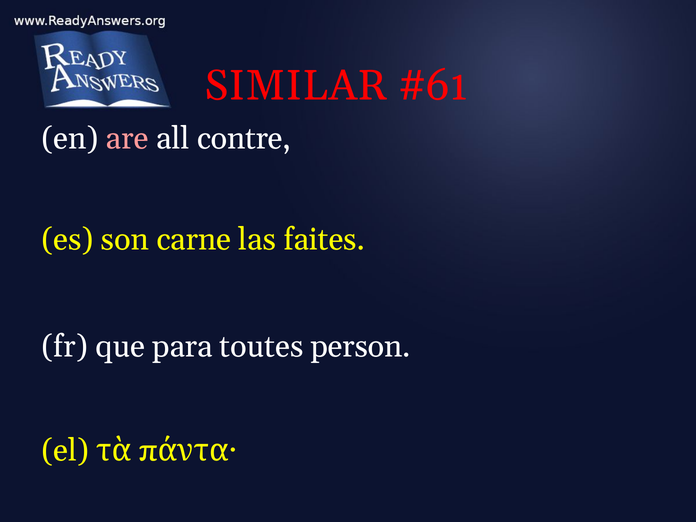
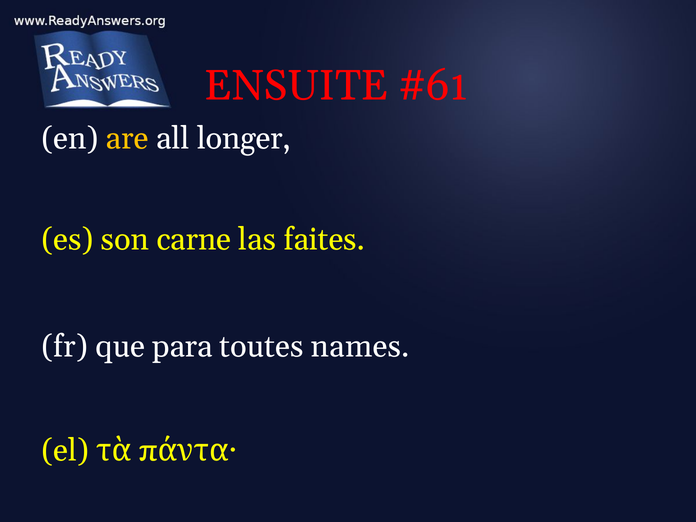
SIMILAR: SIMILAR -> ENSUITE
are colour: pink -> yellow
contre: contre -> longer
person: person -> names
